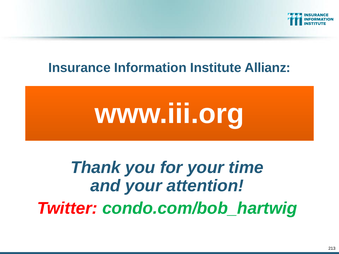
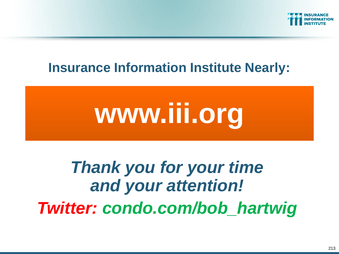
Allianz: Allianz -> Nearly
